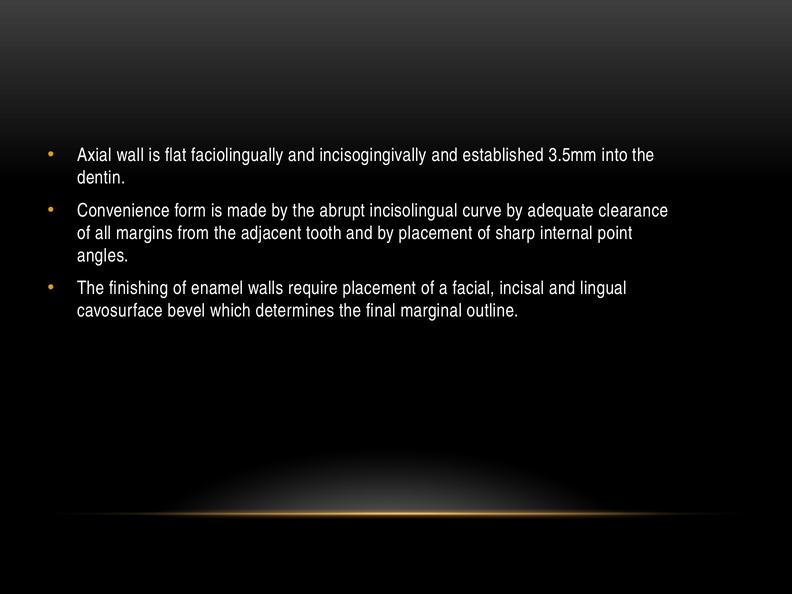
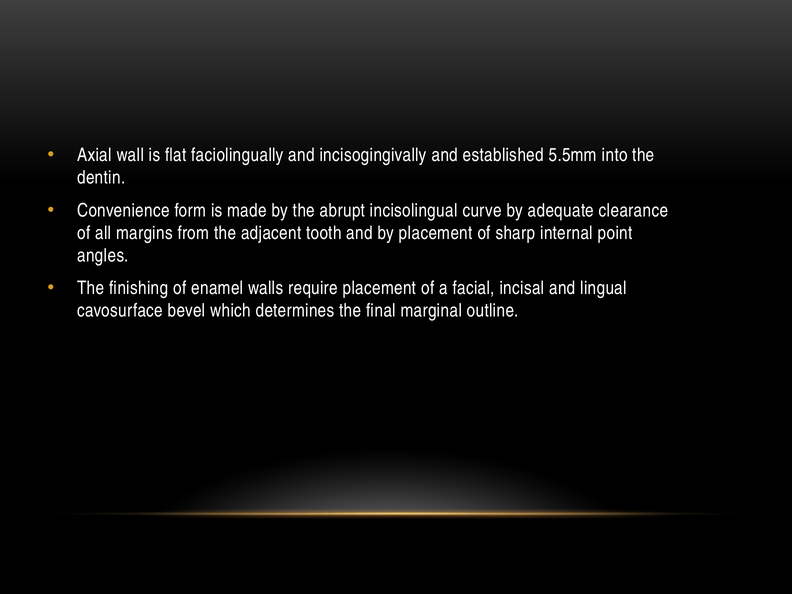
3.5mm: 3.5mm -> 5.5mm
